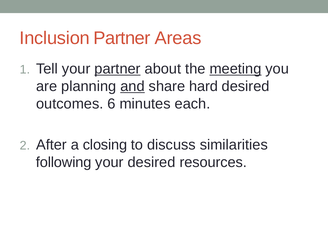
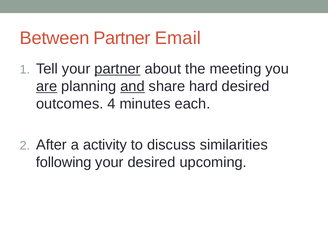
Inclusion: Inclusion -> Between
Areas: Areas -> Email
meeting underline: present -> none
are underline: none -> present
6: 6 -> 4
closing: closing -> activity
resources: resources -> upcoming
